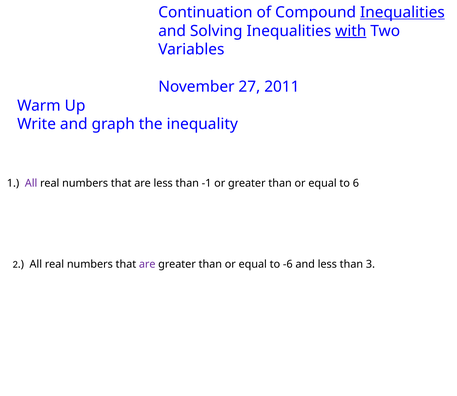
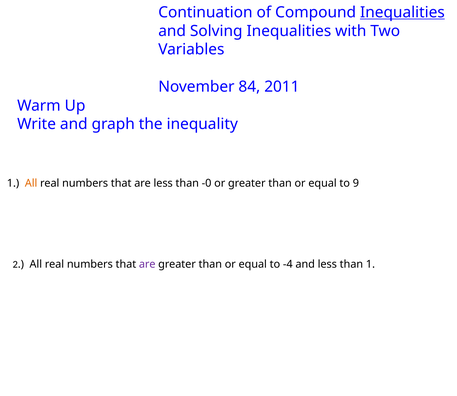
with underline: present -> none
27: 27 -> 84
All at (31, 183) colour: purple -> orange
-1: -1 -> -0
6: 6 -> 9
-6: -6 -> -4
than 3: 3 -> 1
